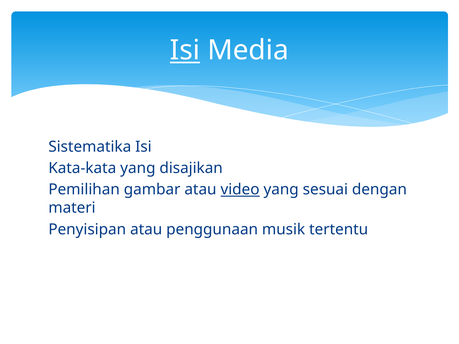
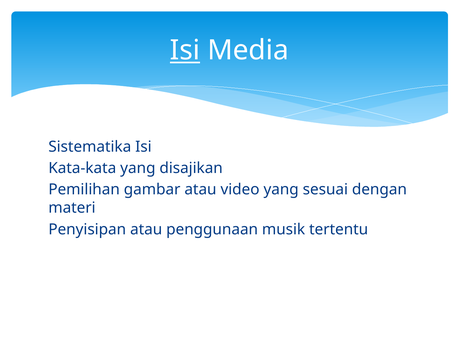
video underline: present -> none
